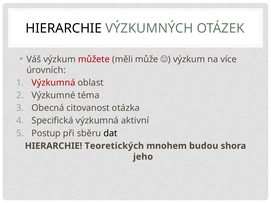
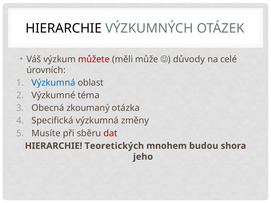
výzkum at (189, 59): výzkum -> důvody
více: více -> celé
Výzkumná at (53, 83) colour: red -> blue
citovanost: citovanost -> zkoumaný
aktivní: aktivní -> změny
Postup: Postup -> Musíte
dat colour: black -> red
